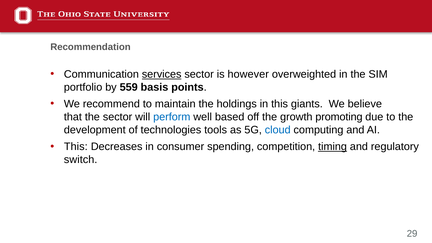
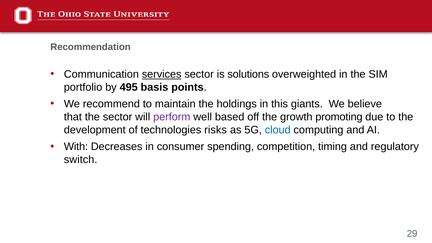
however: however -> solutions
559: 559 -> 495
perform colour: blue -> purple
tools: tools -> risks
This at (76, 147): This -> With
timing underline: present -> none
